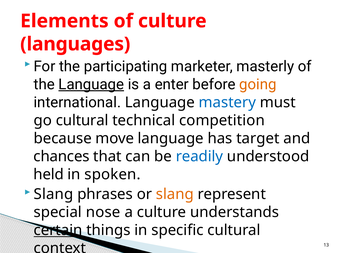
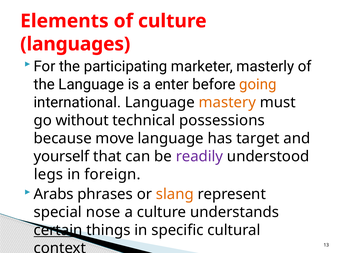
Language at (91, 84) underline: present -> none
mastery colour: blue -> orange
go cultural: cultural -> without
competition: competition -> possessions
chances: chances -> yourself
readily colour: blue -> purple
held: held -> legs
spoken: spoken -> foreign
Slang at (53, 194): Slang -> Arabs
